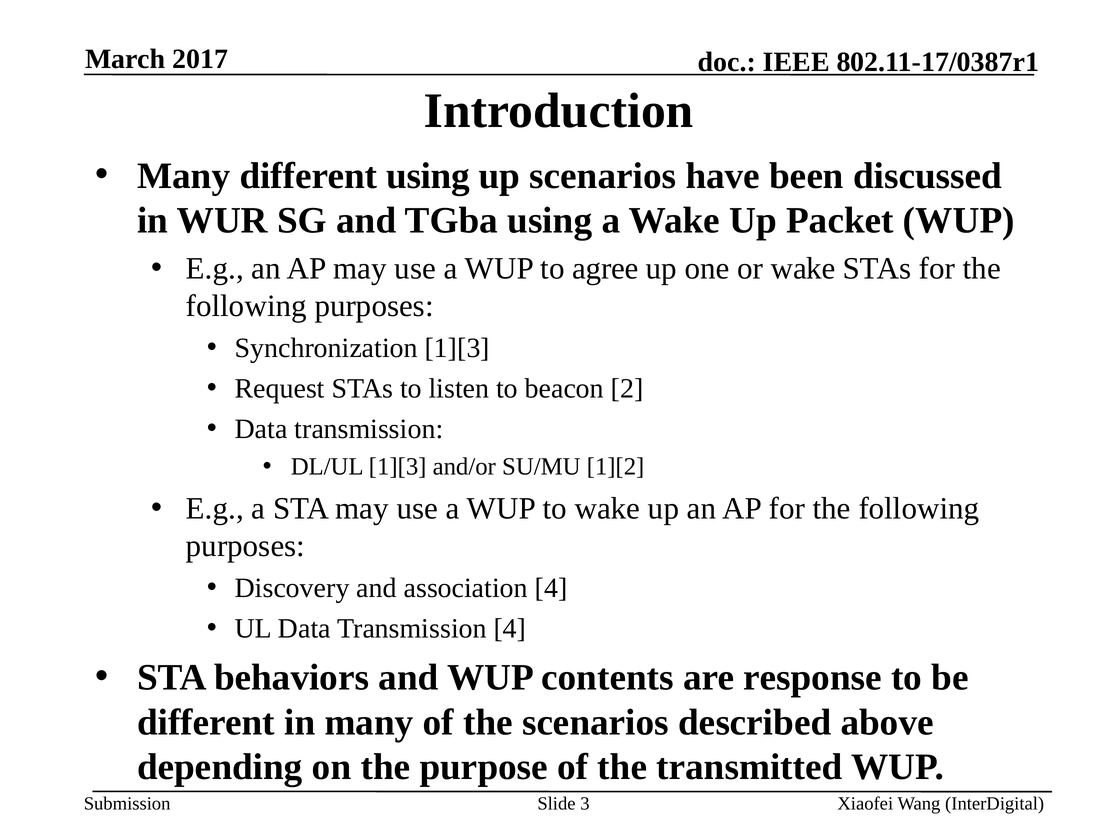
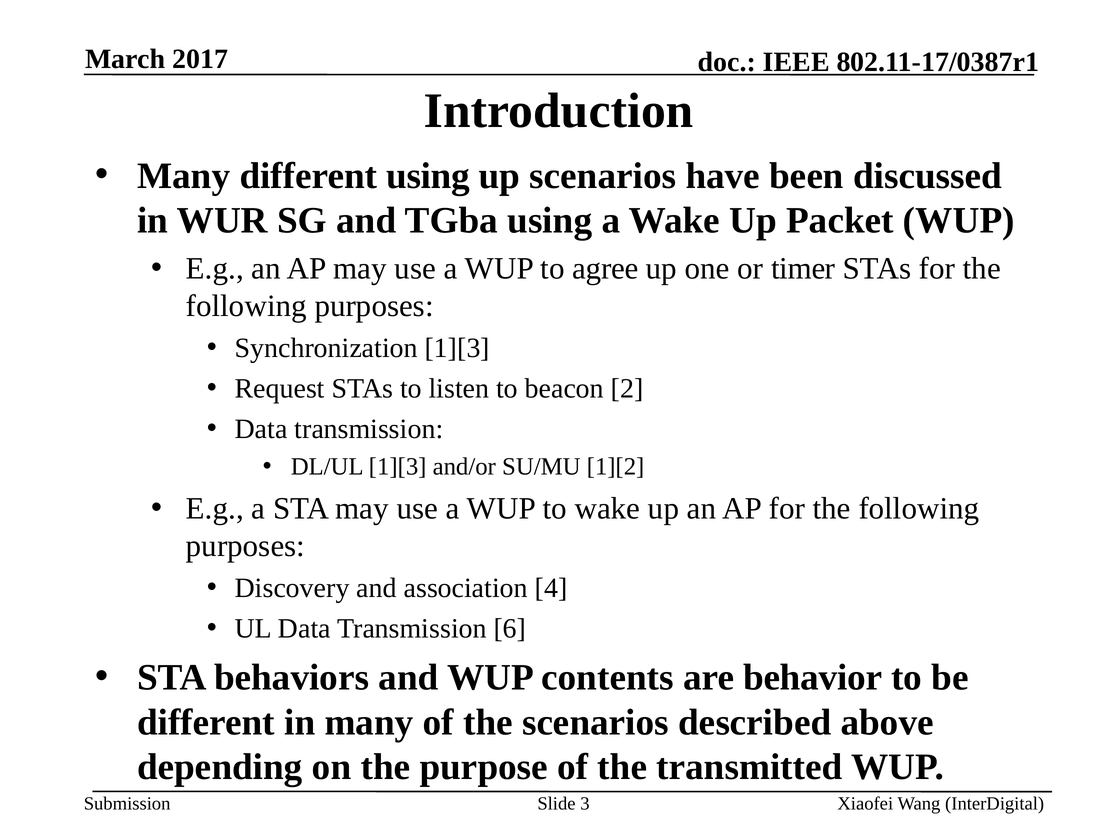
or wake: wake -> timer
Transmission 4: 4 -> 6
response: response -> behavior
